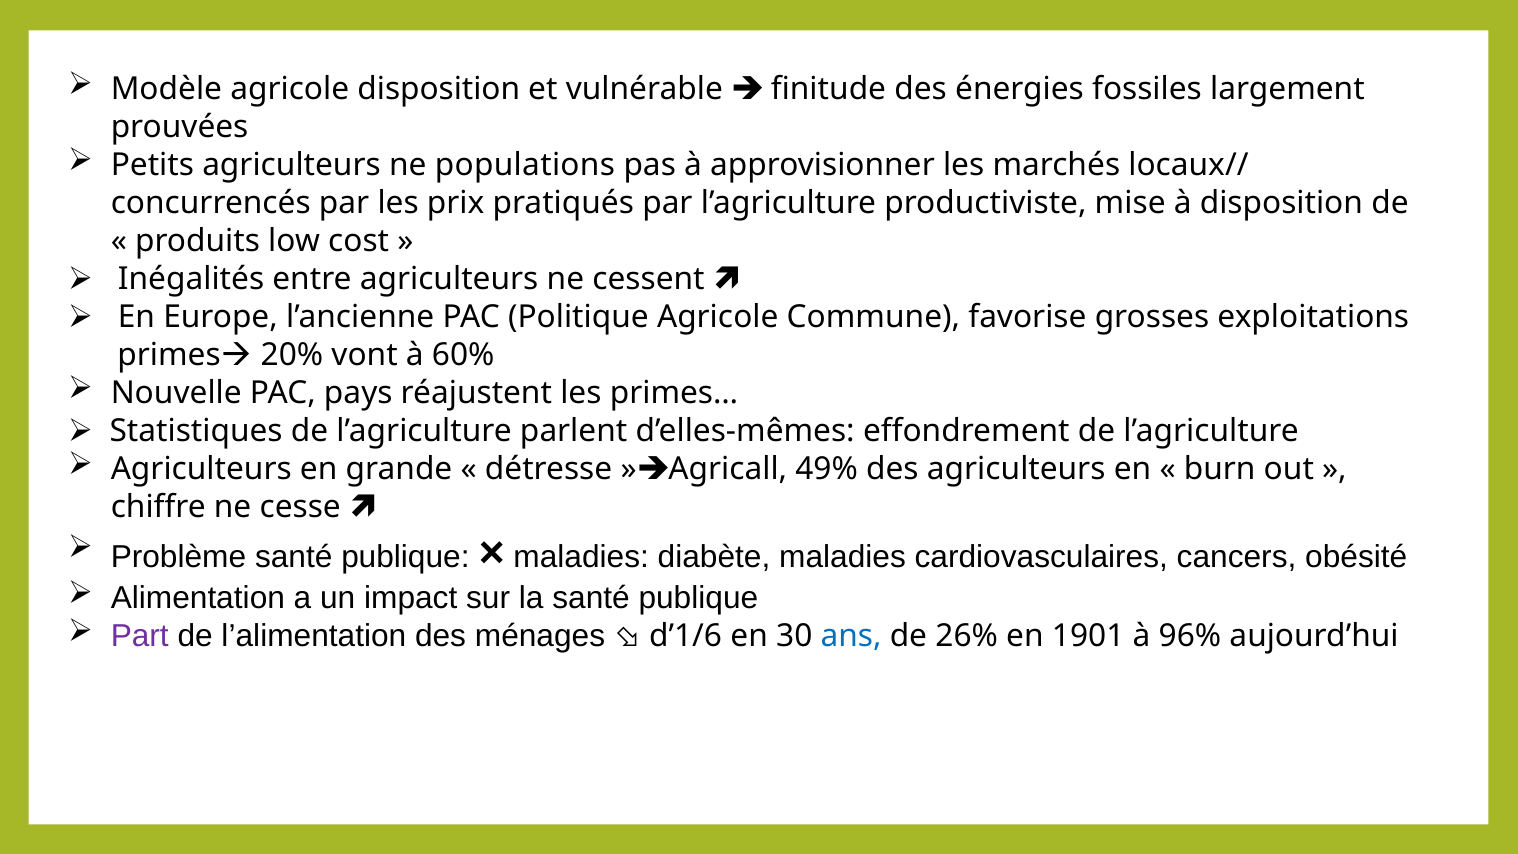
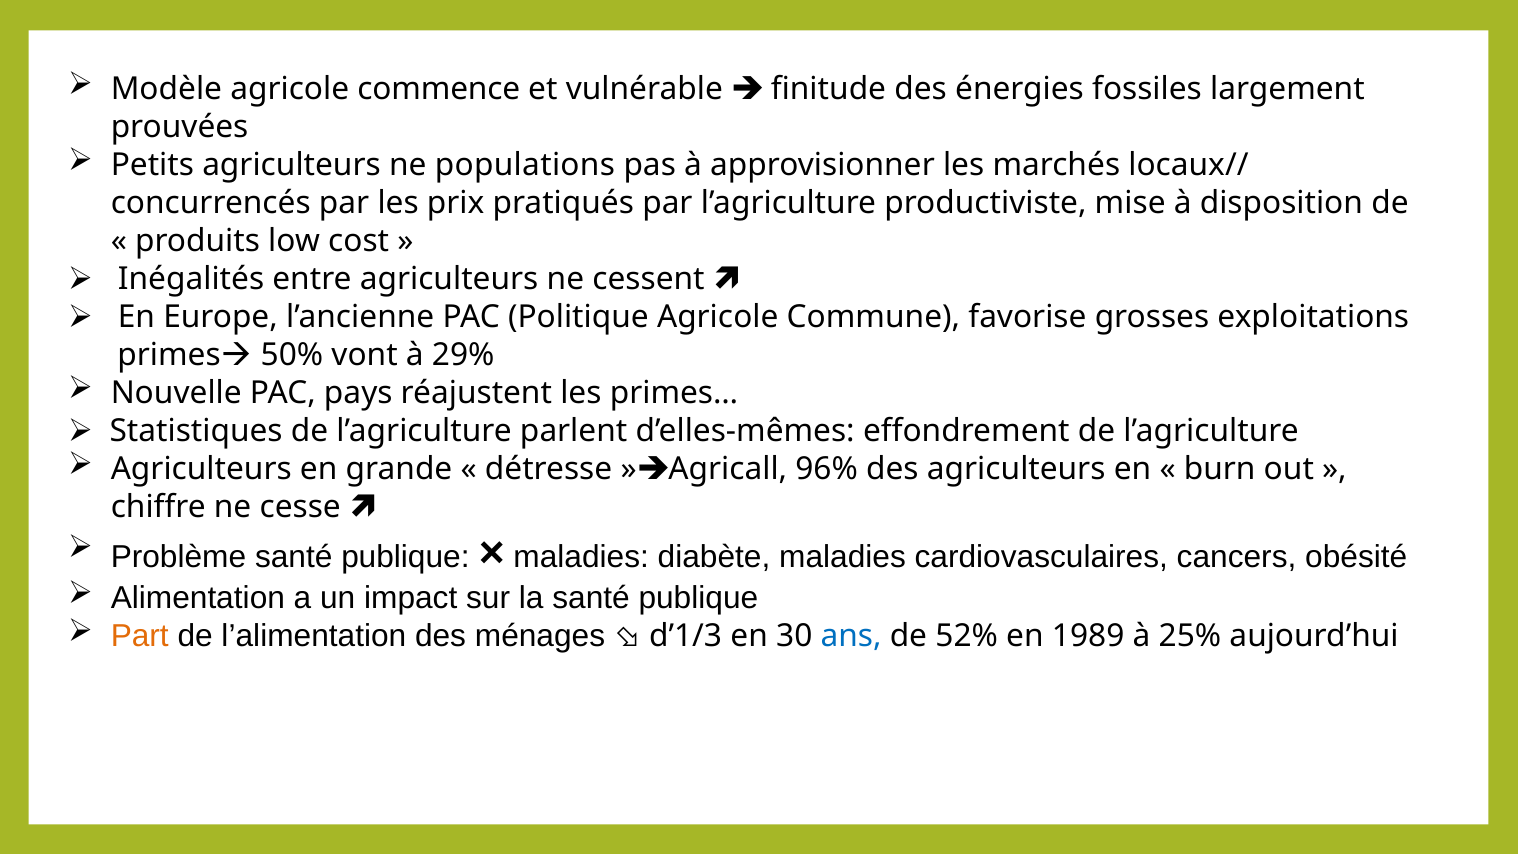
agricole disposition: disposition -> commence
20%: 20% -> 50%
60%: 60% -> 29%
49%: 49% -> 96%
Part colour: purple -> orange
d’1/6: d’1/6 -> d’1/3
26%: 26% -> 52%
1901: 1901 -> 1989
96%: 96% -> 25%
